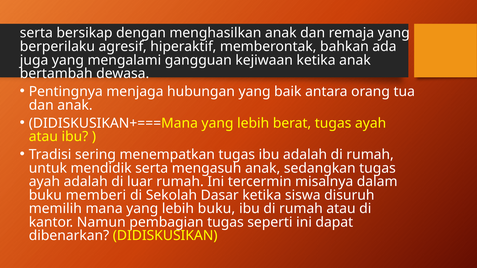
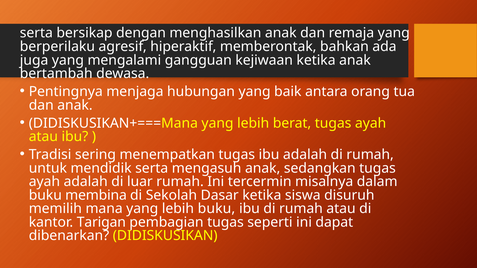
memberi: memberi -> membina
Namun: Namun -> Tarigan
